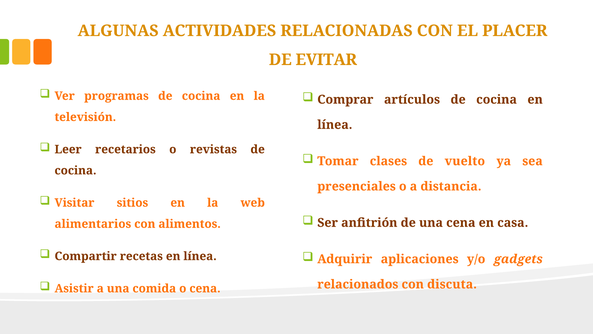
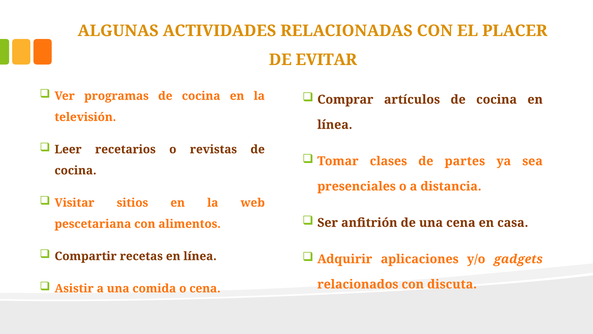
vuelto: vuelto -> partes
alimentarios: alimentarios -> pescetariana
